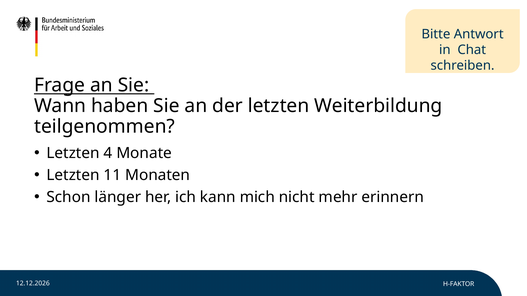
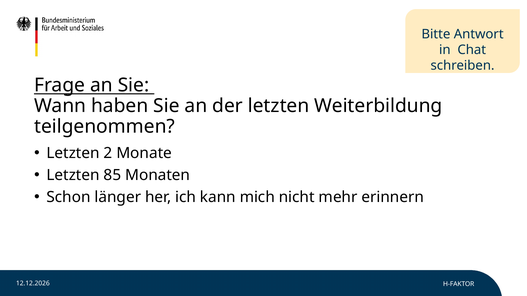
4: 4 -> 2
11: 11 -> 85
